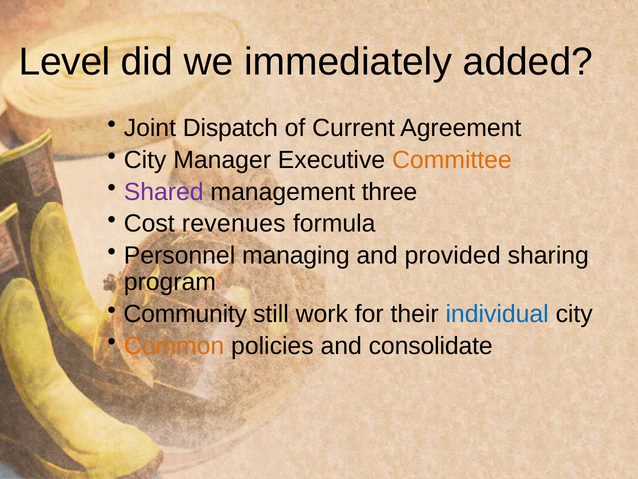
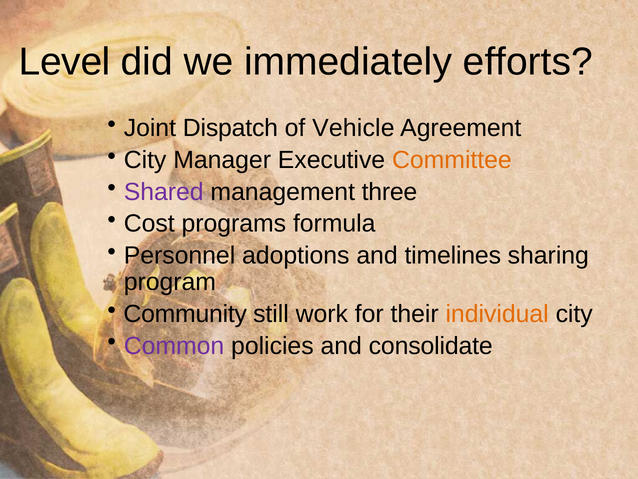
added: added -> efforts
Current: Current -> Vehicle
revenues: revenues -> programs
managing: managing -> adoptions
provided: provided -> timelines
individual colour: blue -> orange
Common colour: orange -> purple
